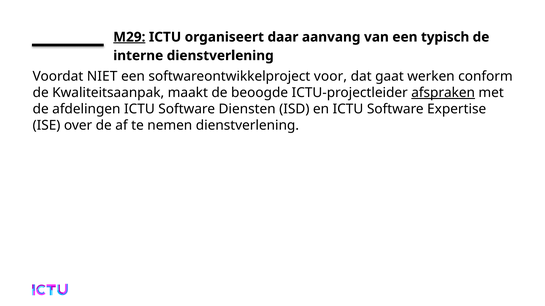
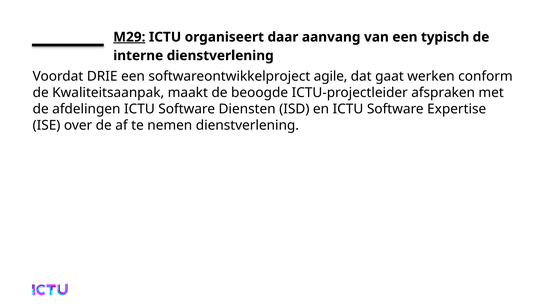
NIET: NIET -> DRIE
voor: voor -> agile
afspraken underline: present -> none
